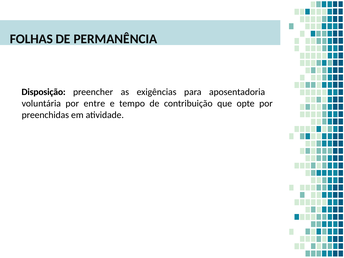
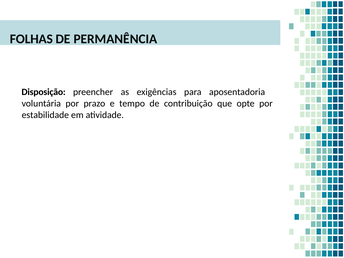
entre: entre -> prazo
preenchidas: preenchidas -> estabilidade
